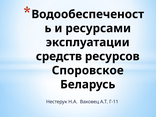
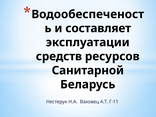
ресурсами: ресурсами -> составляет
Споровское: Споровское -> Санитарной
